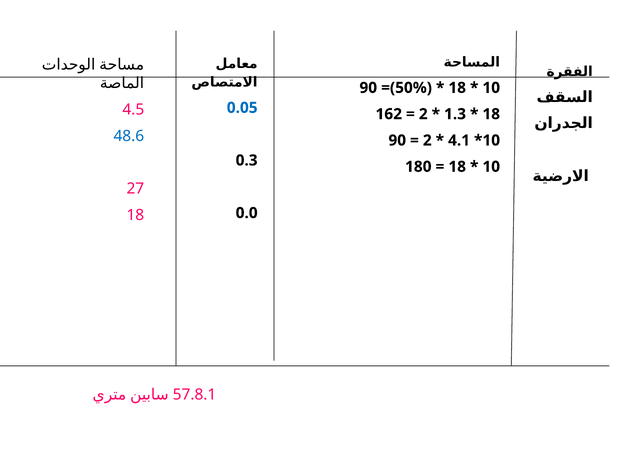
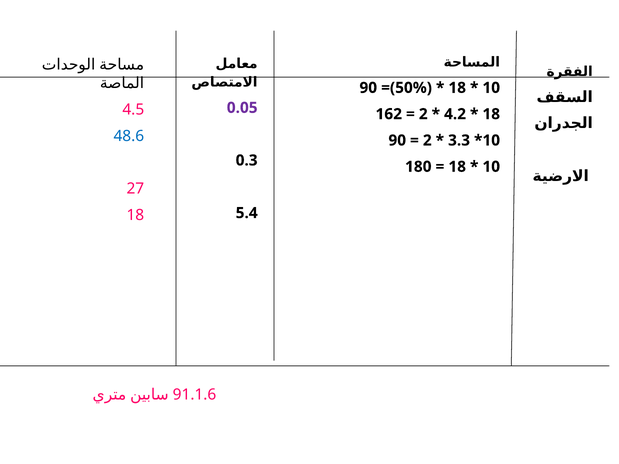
0.05 colour: blue -> purple
1.3: 1.3 -> 4.2
4.1: 4.1 -> 3.3
0.0: 0.0 -> 5.4
57.8.1: 57.8.1 -> 91.1.6
